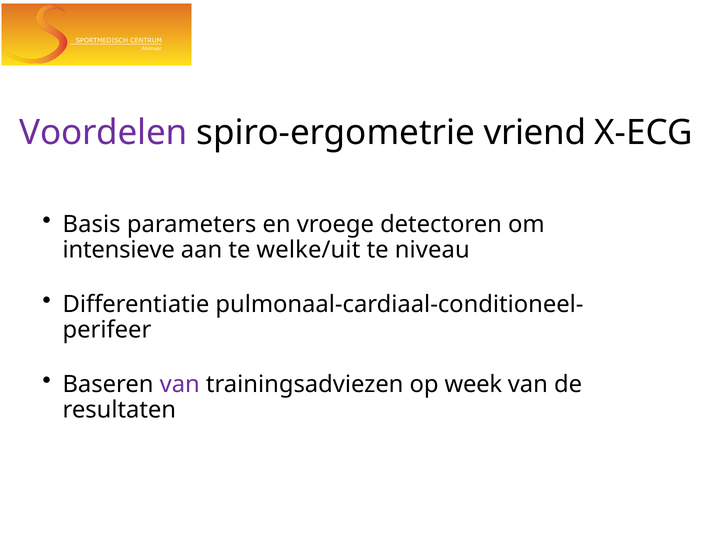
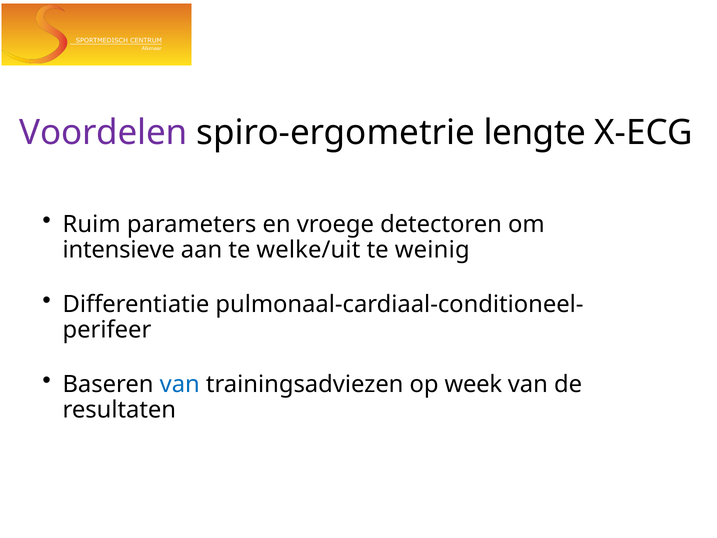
vriend: vriend -> lengte
Basis: Basis -> Ruim
niveau: niveau -> weinig
van at (180, 384) colour: purple -> blue
